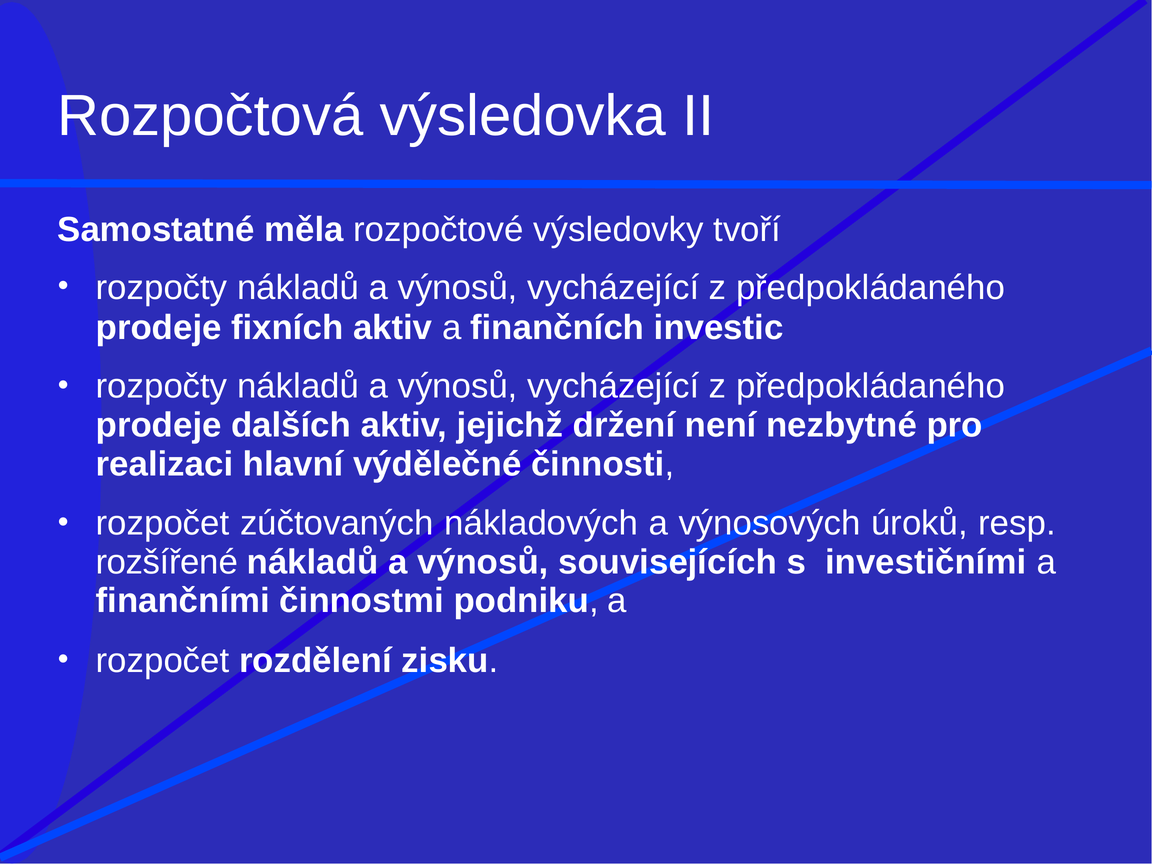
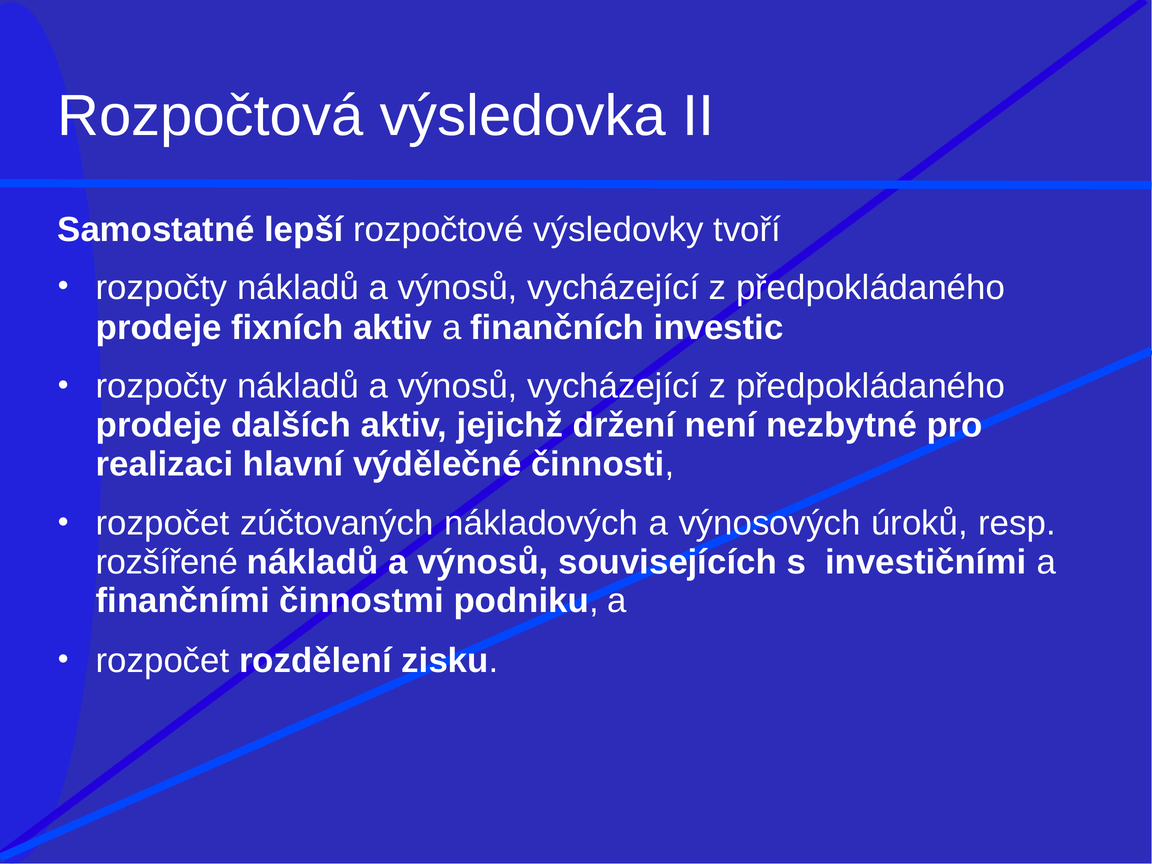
měla: měla -> lepší
